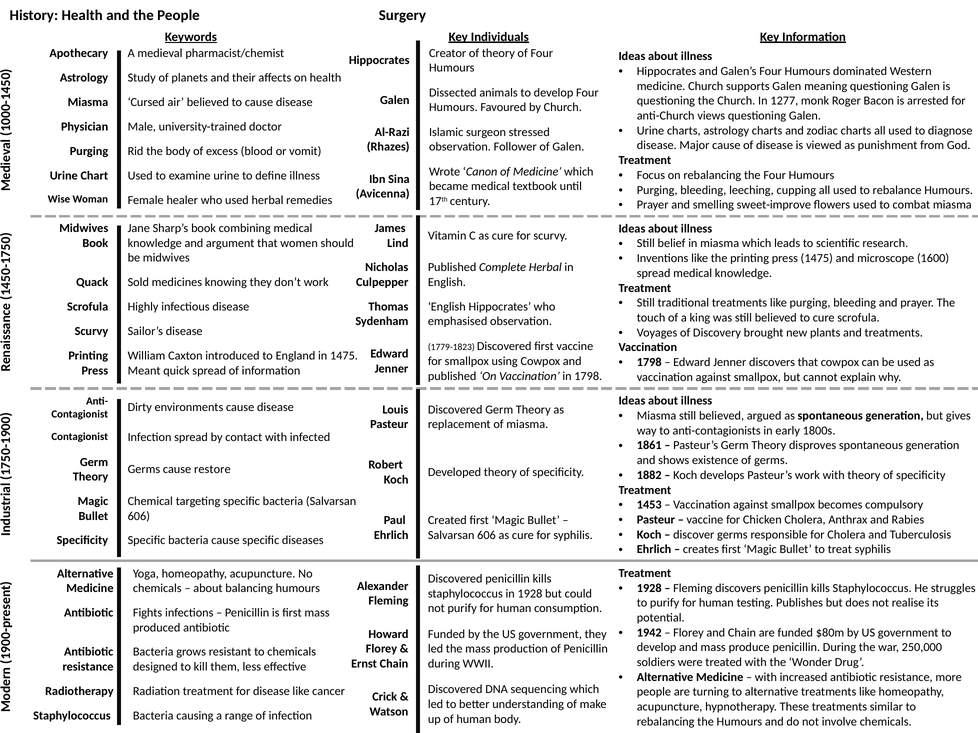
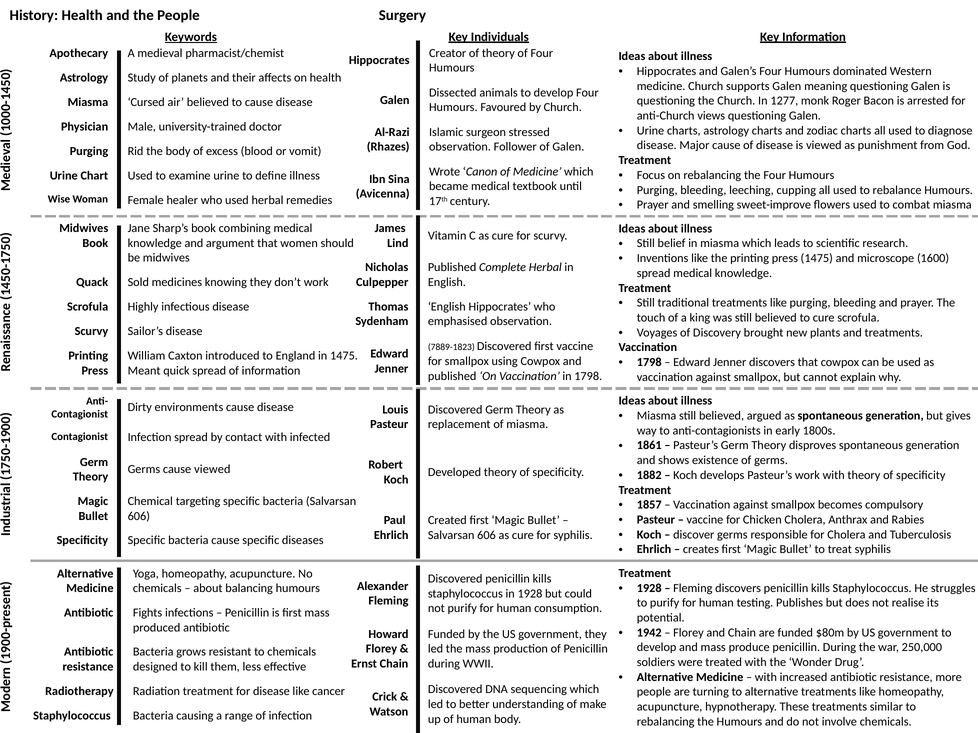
1779-1823: 1779-1823 -> 7889-1823
cause restore: restore -> viewed
1453: 1453 -> 1857
